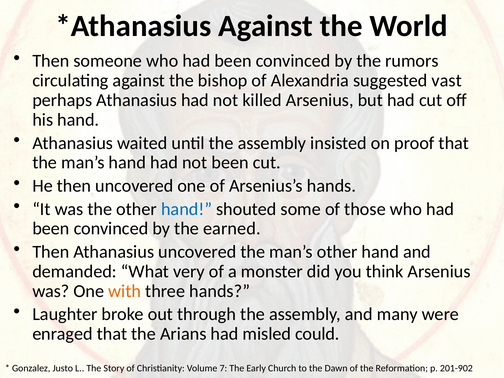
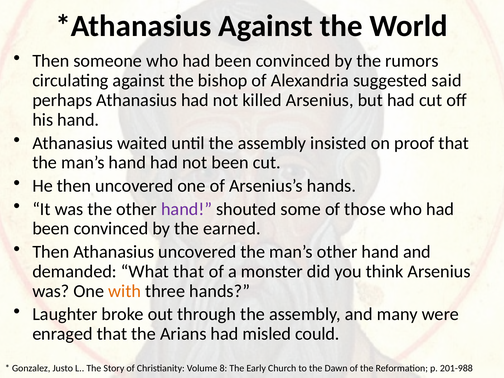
vast: vast -> said
hand at (187, 209) colour: blue -> purple
What very: very -> that
7: 7 -> 8
201-902: 201-902 -> 201-988
